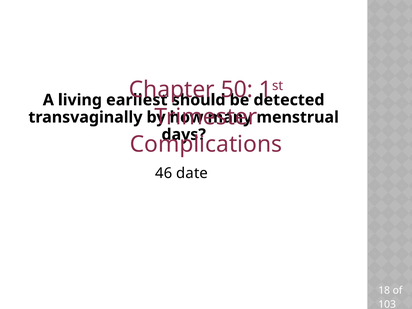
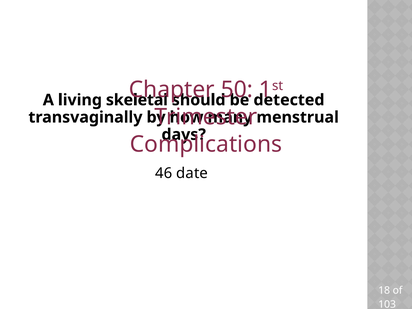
earliest: earliest -> skeletal
